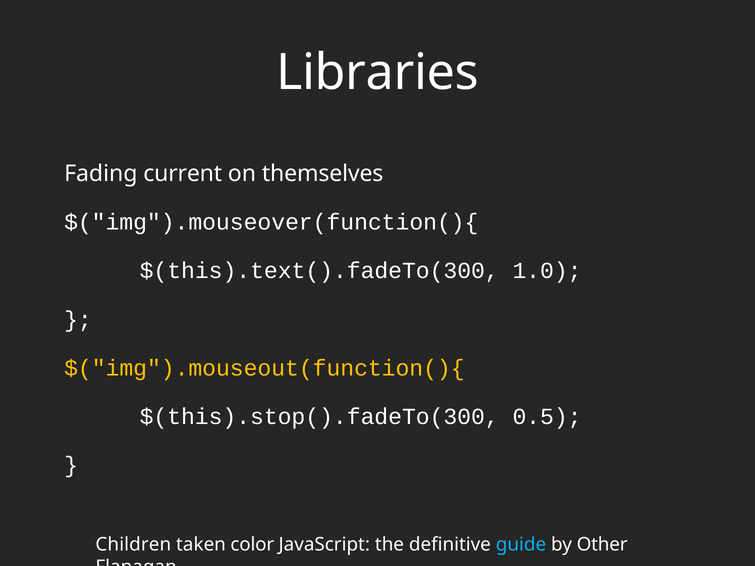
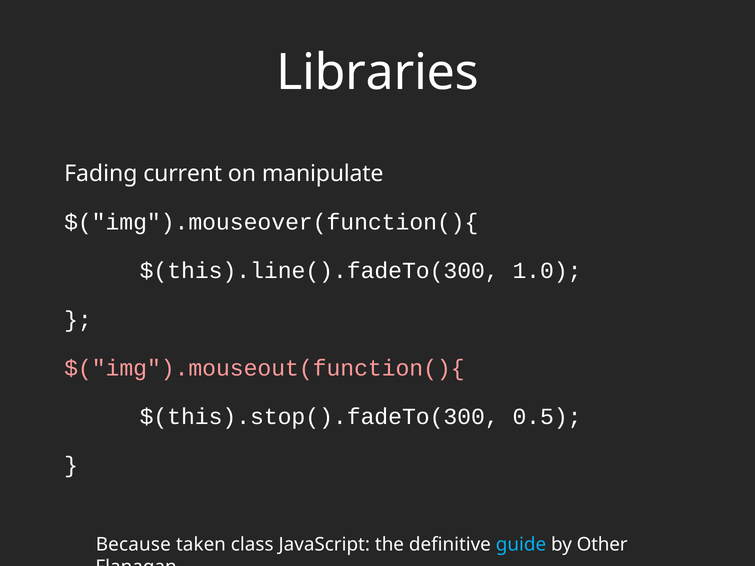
themselves: themselves -> manipulate
$(this).text().fadeTo(300: $(this).text().fadeTo(300 -> $(this).line().fadeTo(300
$("img").mouseout(function(){ colour: yellow -> pink
Children: Children -> Because
color: color -> class
